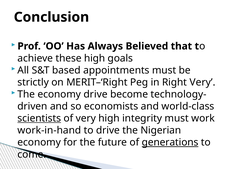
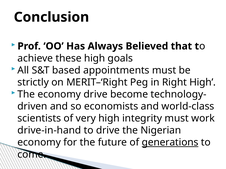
Right Very: Very -> High
scientists underline: present -> none
work-in-hand: work-in-hand -> drive-in-hand
